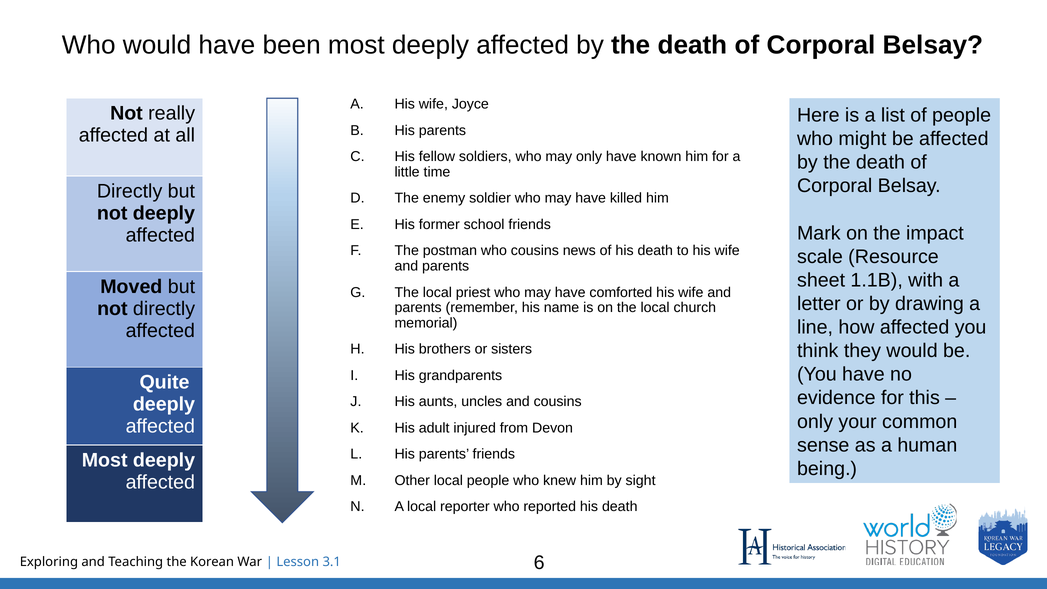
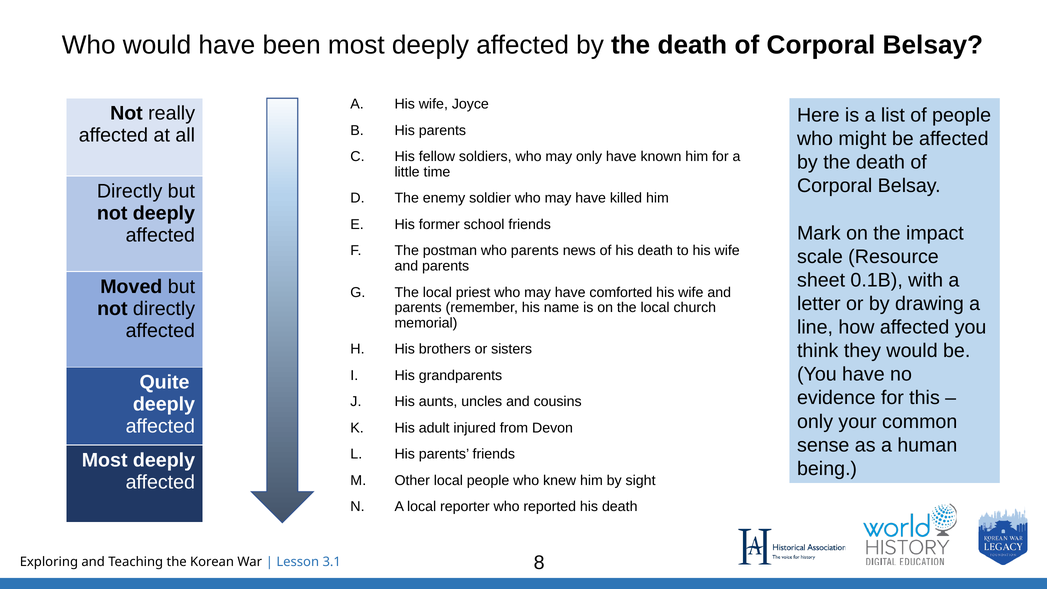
who cousins: cousins -> parents
1.1B: 1.1B -> 0.1B
6: 6 -> 8
